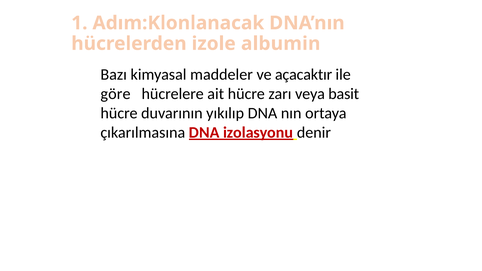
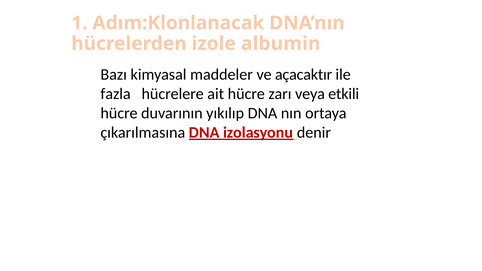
göre: göre -> fazla
basit: basit -> etkili
